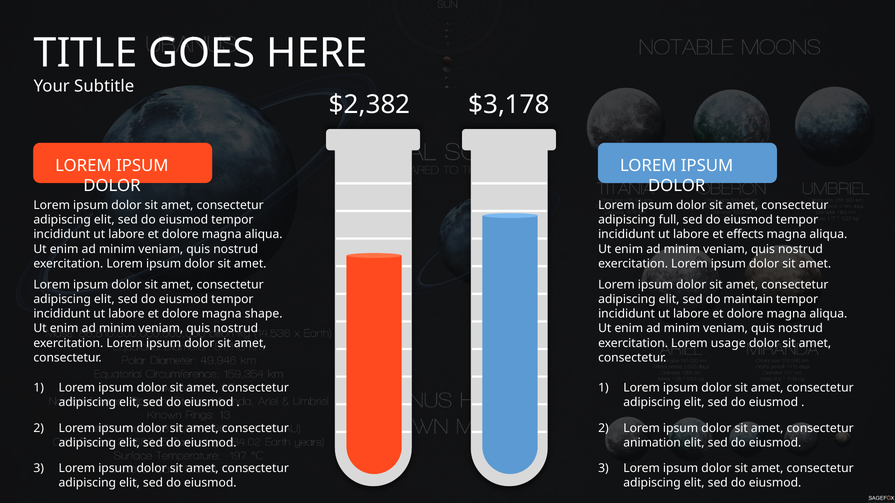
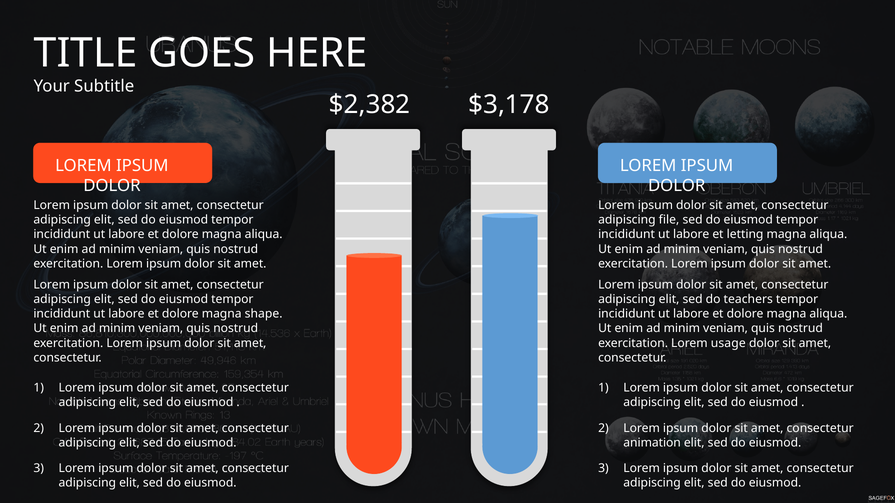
full: full -> file
effects: effects -> letting
maintain: maintain -> teachers
